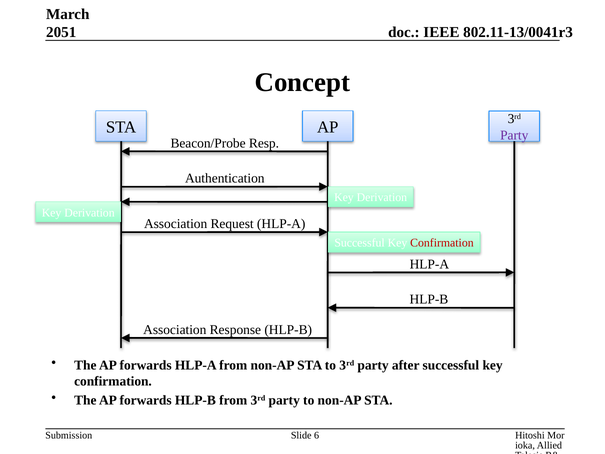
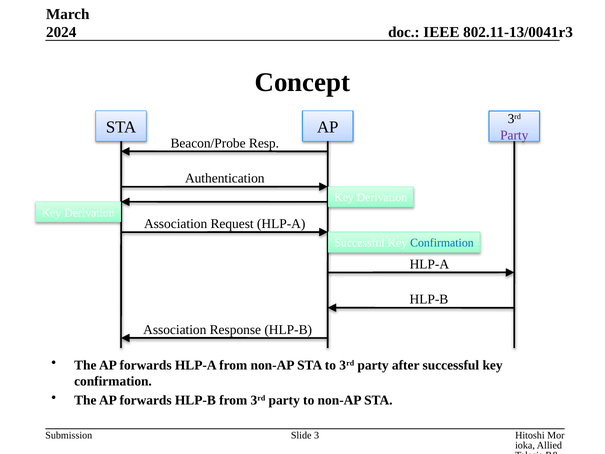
2051: 2051 -> 2024
Confirmation at (442, 243) colour: red -> blue
6: 6 -> 3
